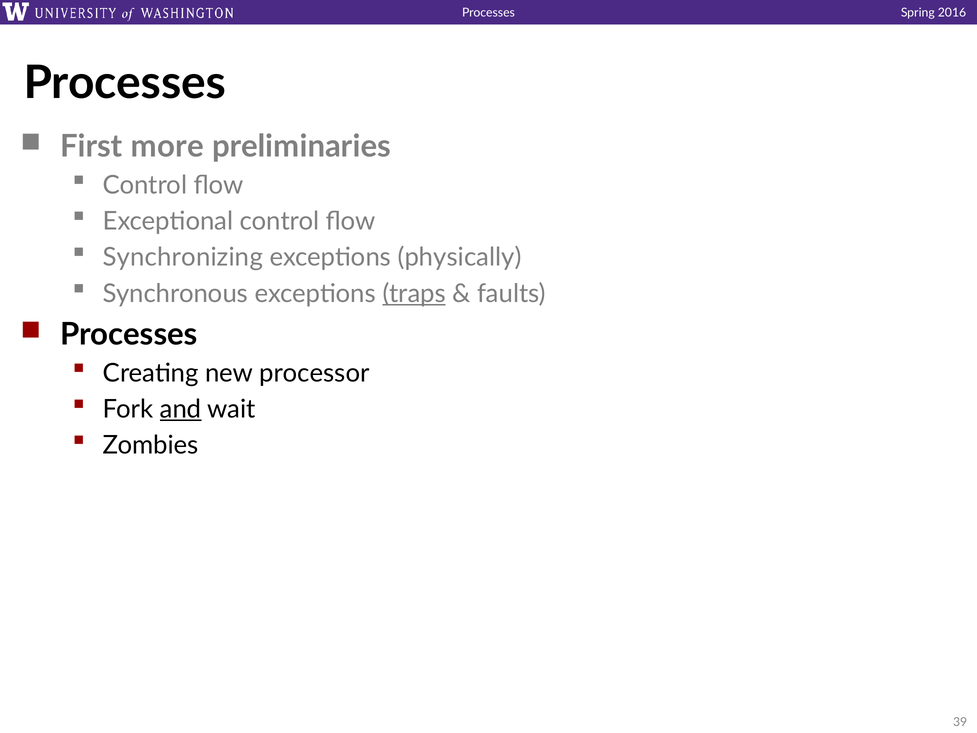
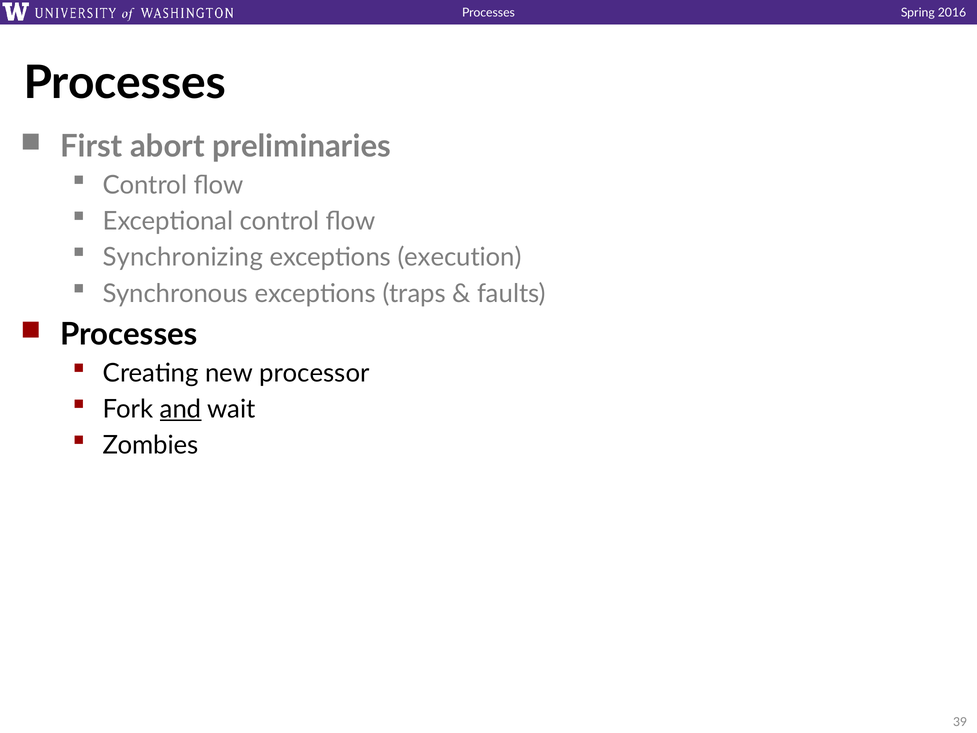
more: more -> abort
physically: physically -> execution
traps underline: present -> none
